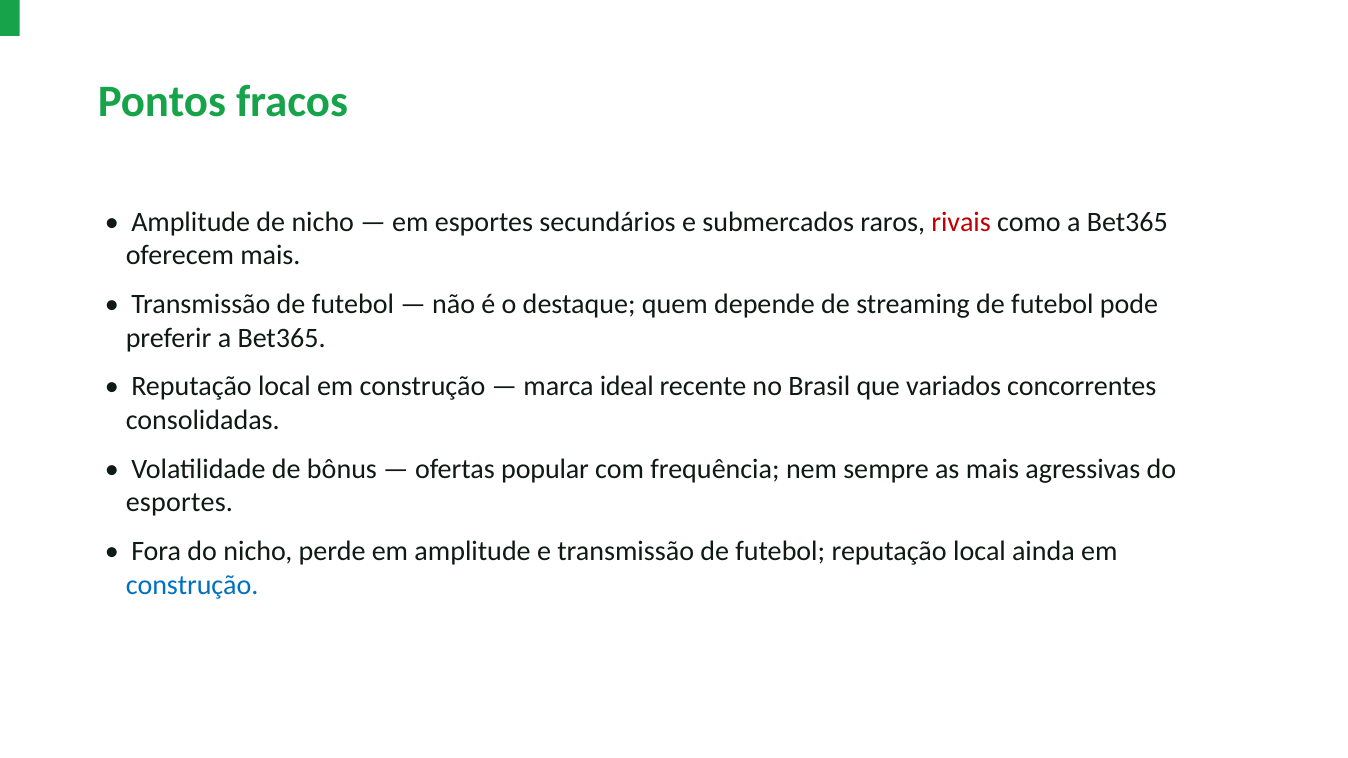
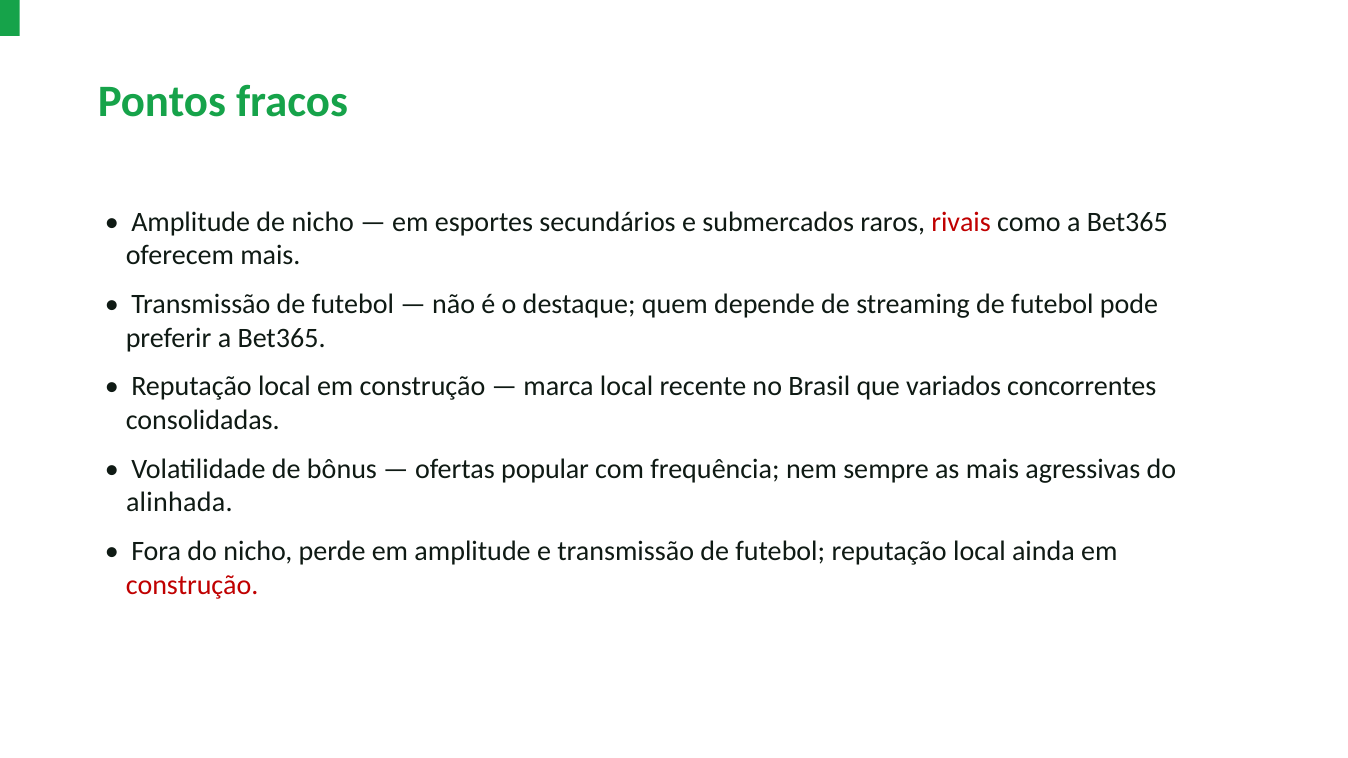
marca ideal: ideal -> local
esportes at (179, 503): esportes -> alinhada
construção at (192, 585) colour: blue -> red
